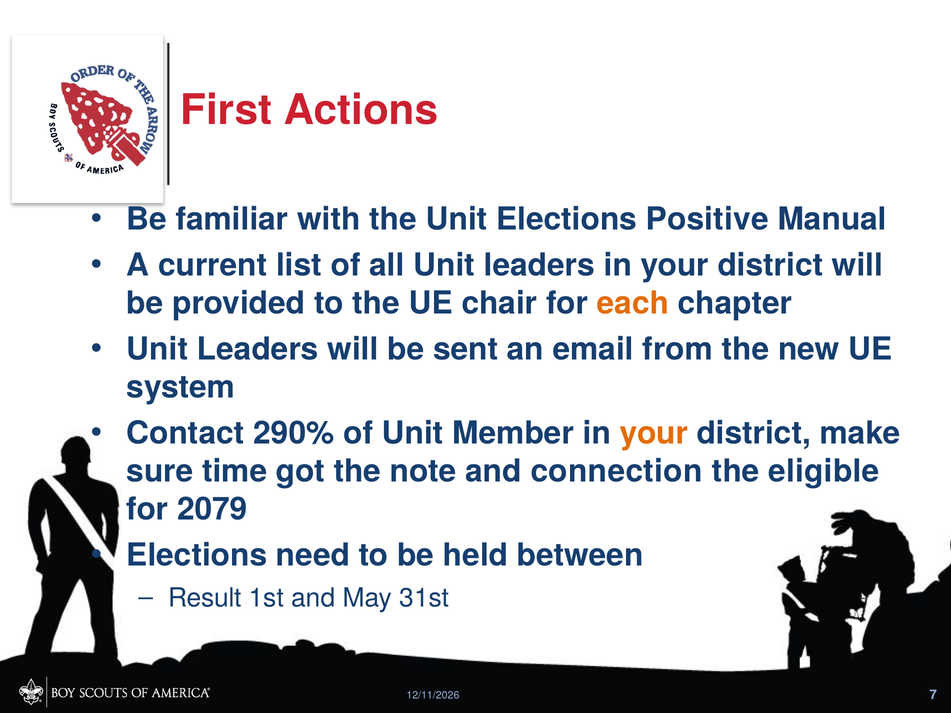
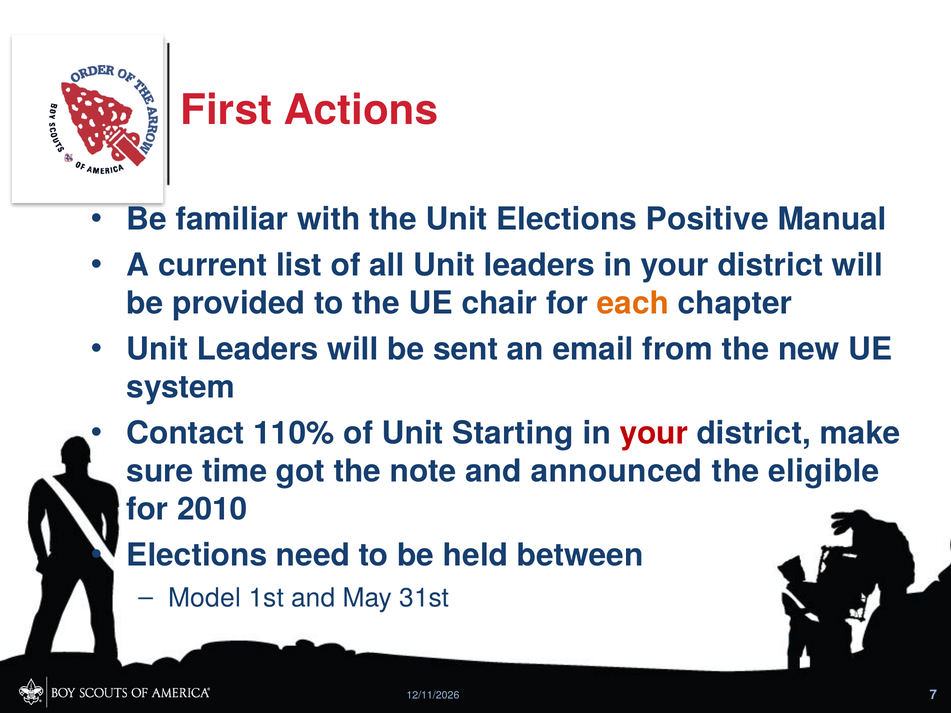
290%: 290% -> 110%
Member: Member -> Starting
your at (654, 434) colour: orange -> red
connection: connection -> announced
2079: 2079 -> 2010
Result: Result -> Model
